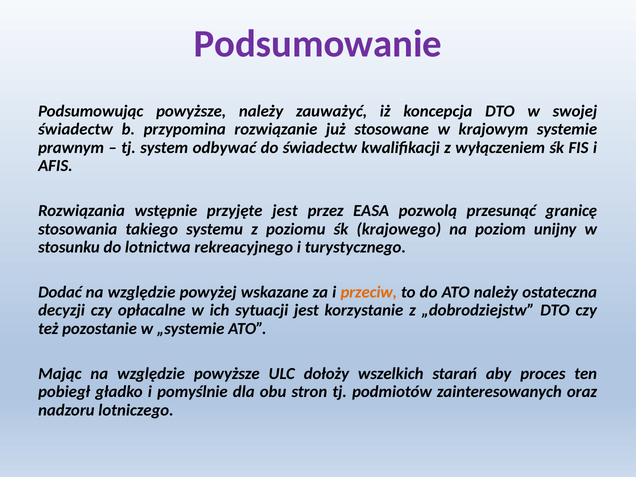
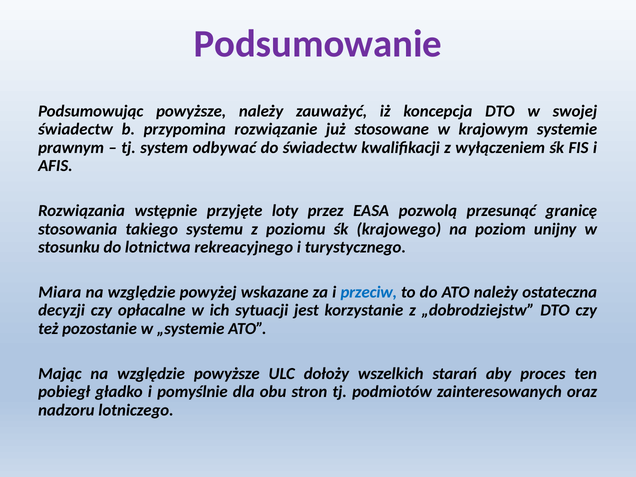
przyjęte jest: jest -> loty
Dodać: Dodać -> Miara
przeciw colour: orange -> blue
